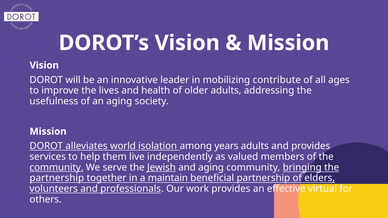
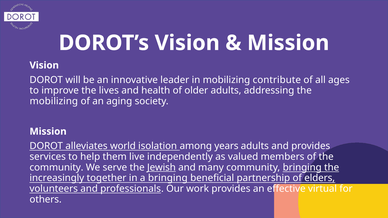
usefulness at (54, 101): usefulness -> mobilizing
community at (56, 168) underline: present -> none
and aging: aging -> many
partnership at (57, 178): partnership -> increasingly
a maintain: maintain -> bringing
